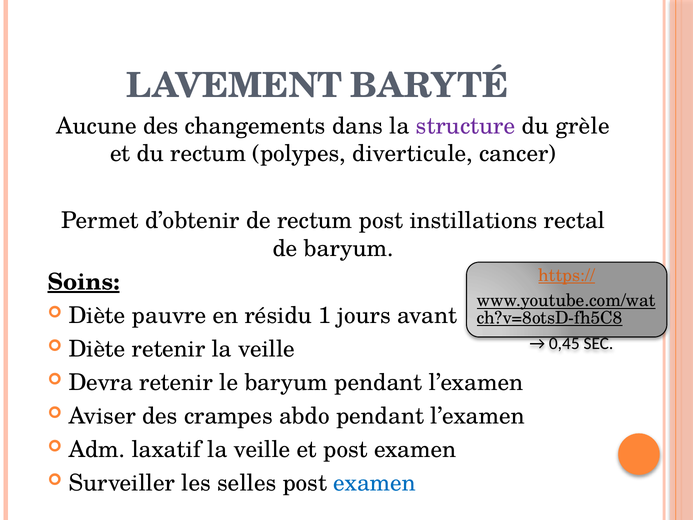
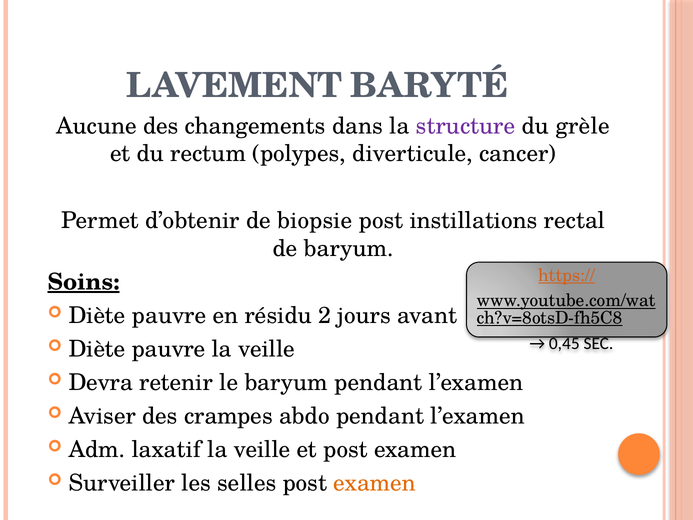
de rectum: rectum -> biopsie
1: 1 -> 2
retenir at (169, 349): retenir -> pauvre
examen at (375, 483) colour: blue -> orange
